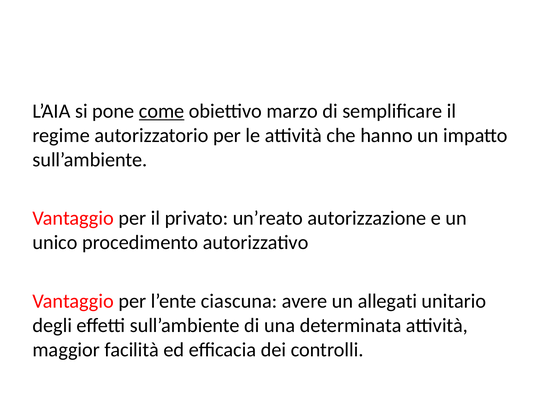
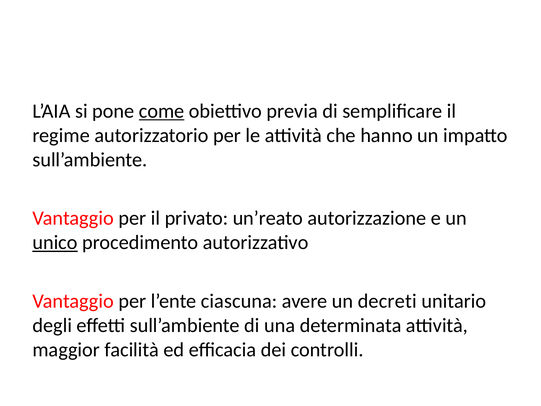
marzo: marzo -> previa
unico underline: none -> present
allegati: allegati -> decreti
